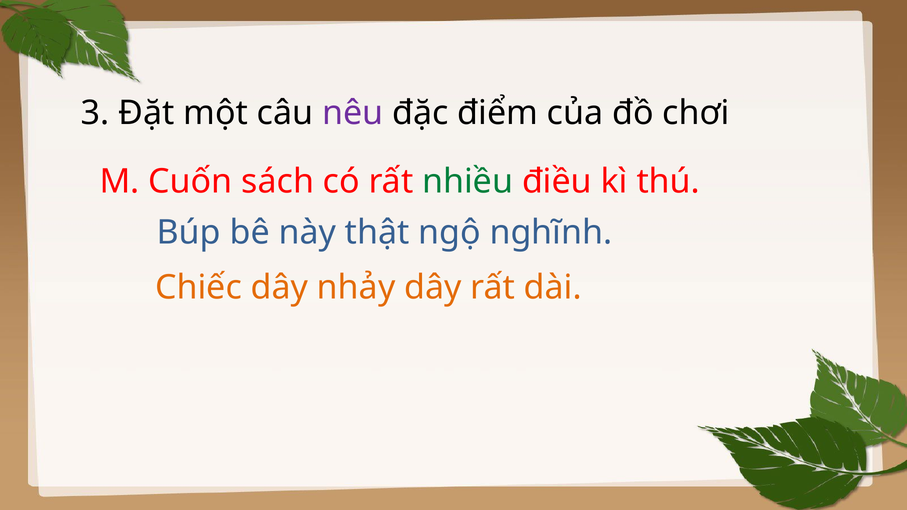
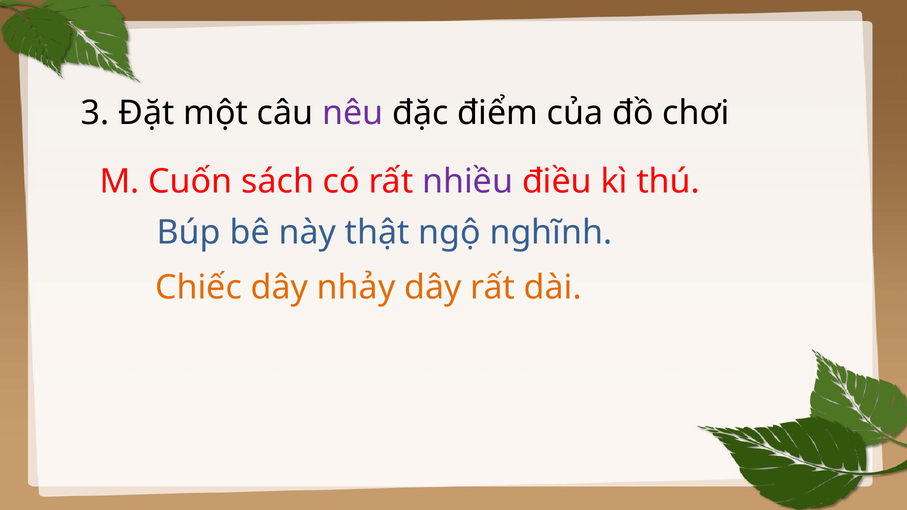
nhiều colour: green -> purple
